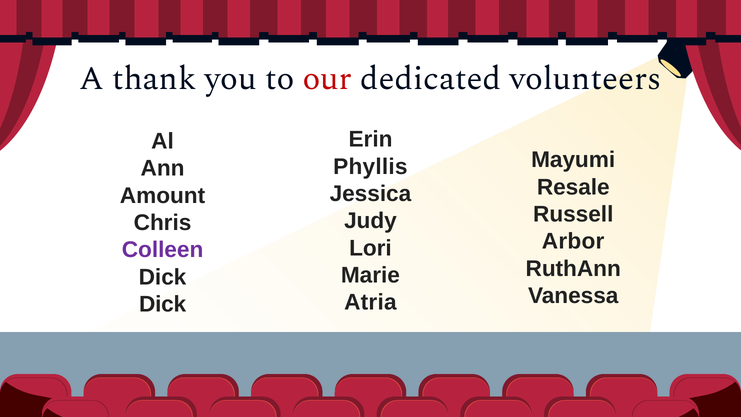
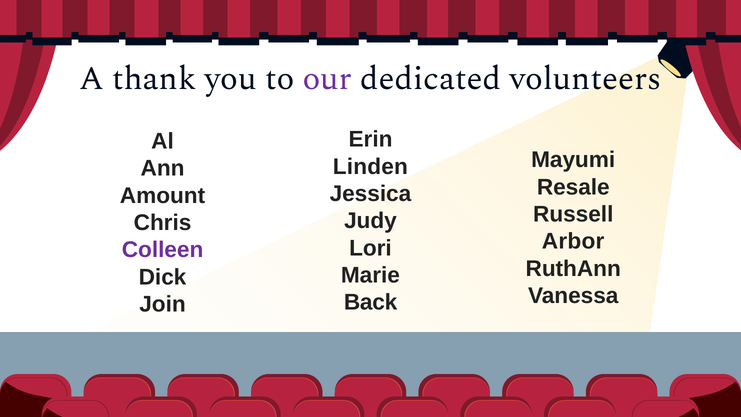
our colour: red -> purple
Phyllis: Phyllis -> Linden
Atria: Atria -> Back
Dick at (163, 304): Dick -> Join
